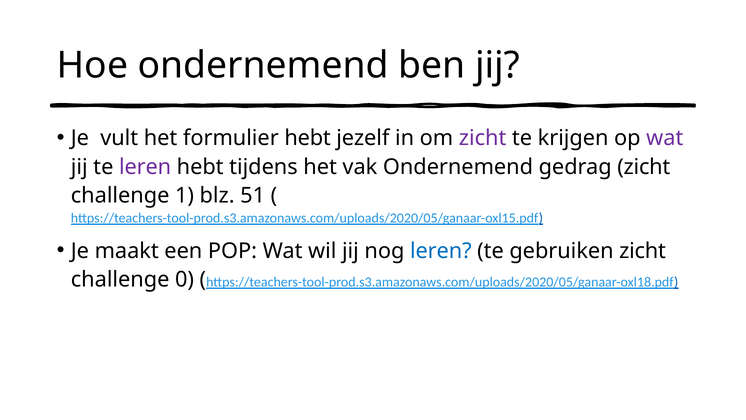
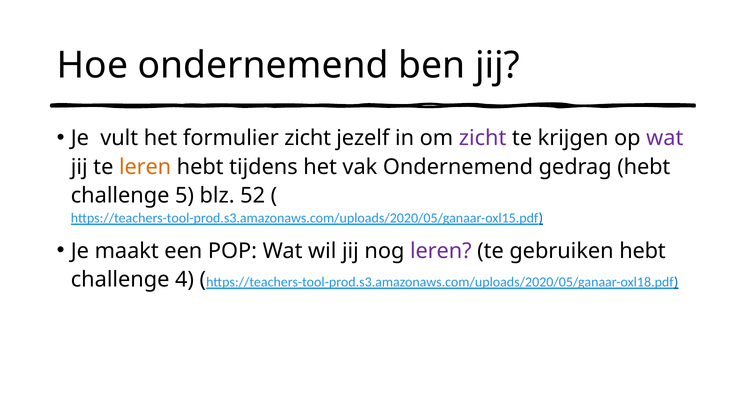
formulier hebt: hebt -> zicht
leren at (145, 167) colour: purple -> orange
gedrag zicht: zicht -> hebt
1: 1 -> 5
51: 51 -> 52
leren at (441, 251) colour: blue -> purple
gebruiken zicht: zicht -> hebt
0: 0 -> 4
